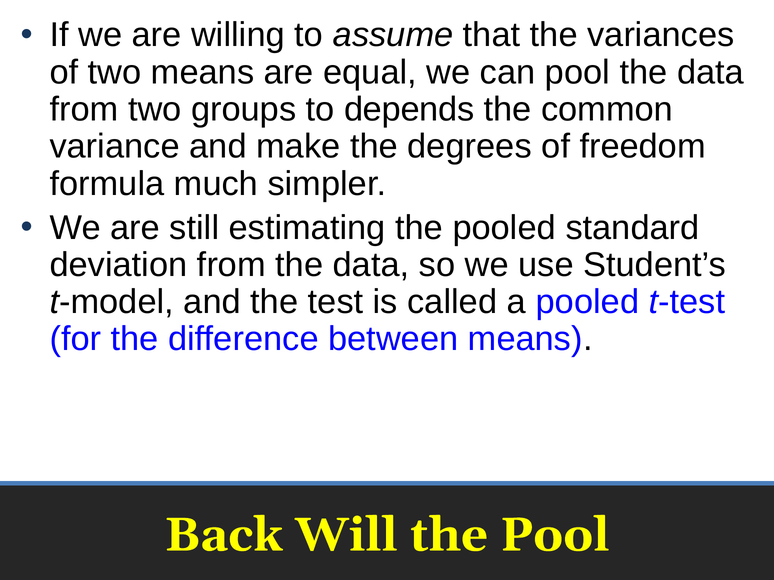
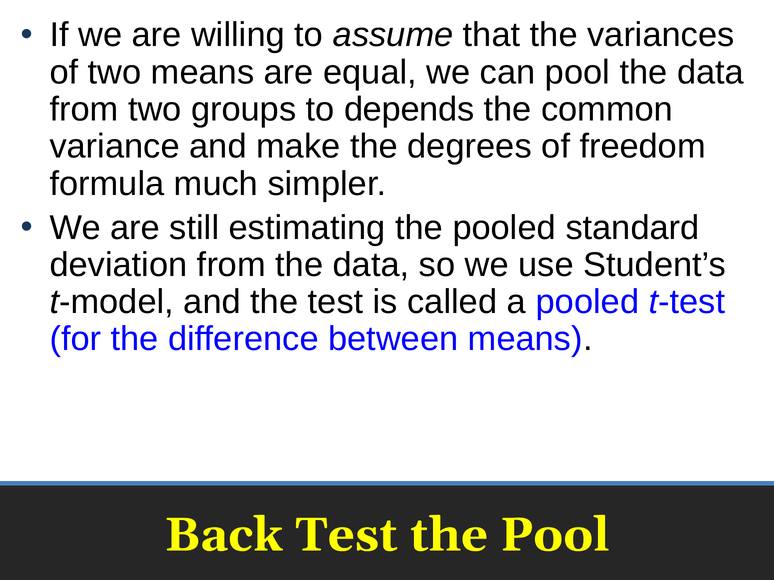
Back Will: Will -> Test
